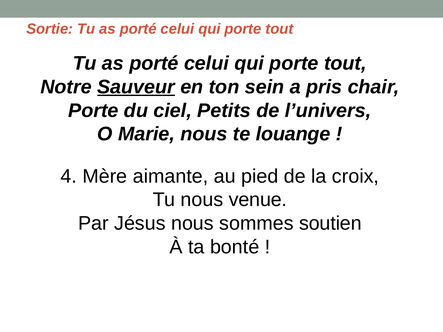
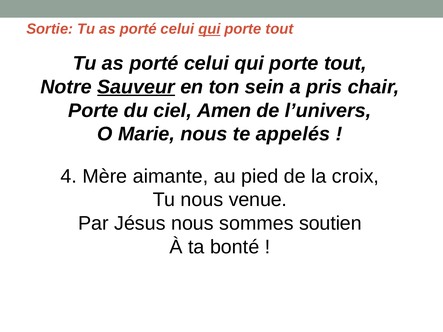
qui at (209, 29) underline: none -> present
Petits: Petits -> Amen
louange: louange -> appelés
